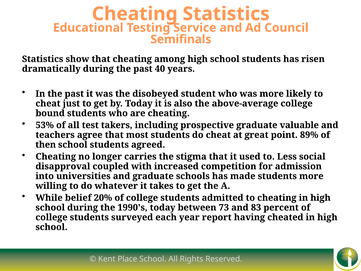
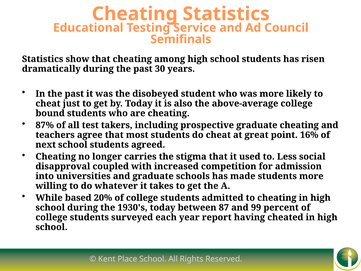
40: 40 -> 30
53%: 53% -> 87%
graduate valuable: valuable -> cheating
89%: 89% -> 16%
then: then -> next
belief: belief -> based
1990's: 1990's -> 1930's
73: 73 -> 87
83: 83 -> 99
